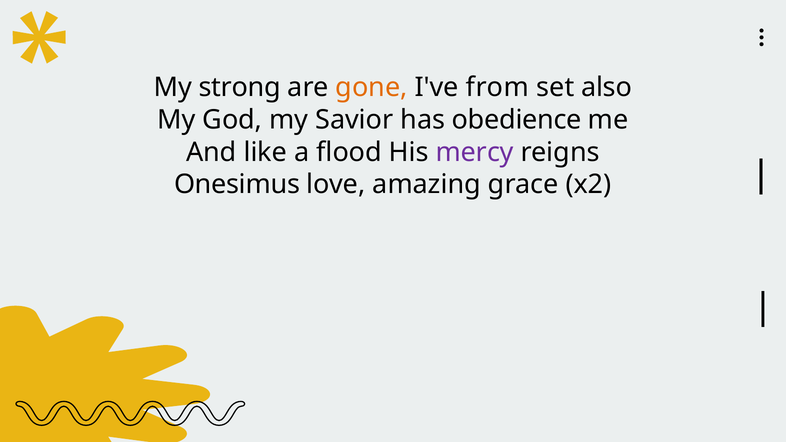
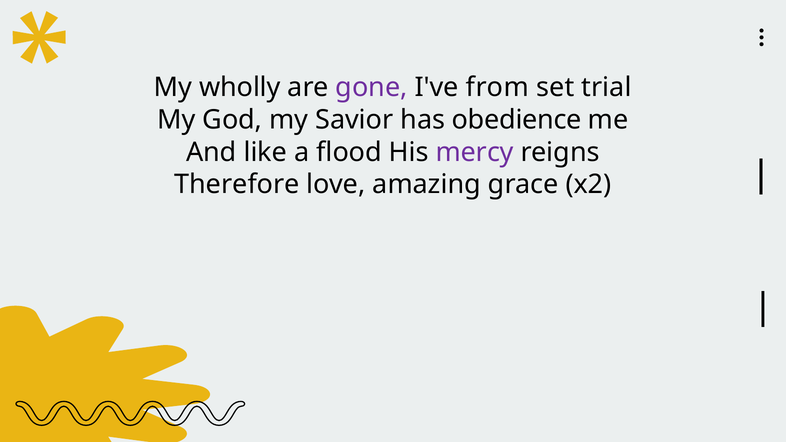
strong: strong -> wholly
gone colour: orange -> purple
also: also -> trial
Onesimus: Onesimus -> Therefore
